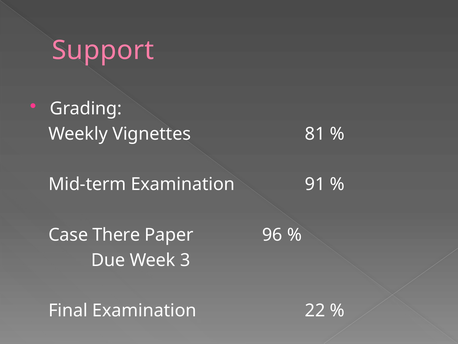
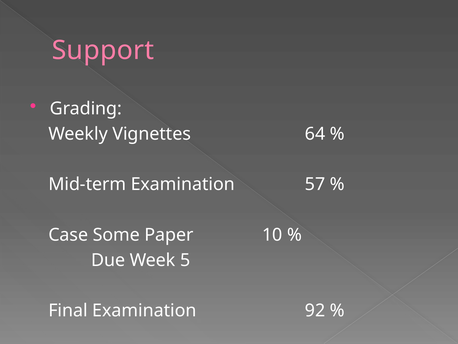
81: 81 -> 64
91: 91 -> 57
There: There -> Some
96: 96 -> 10
3: 3 -> 5
22: 22 -> 92
